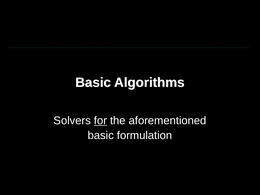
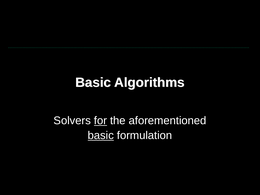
basic at (101, 135) underline: none -> present
